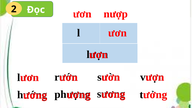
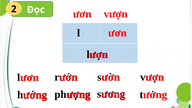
nượp at (116, 14): nượp -> vượn
